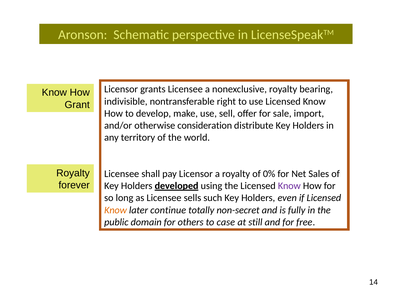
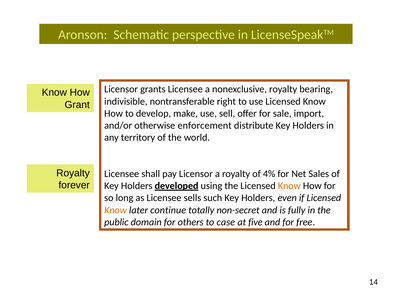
consideration: consideration -> enforcement
0%: 0% -> 4%
Know at (289, 186) colour: purple -> orange
still: still -> five
